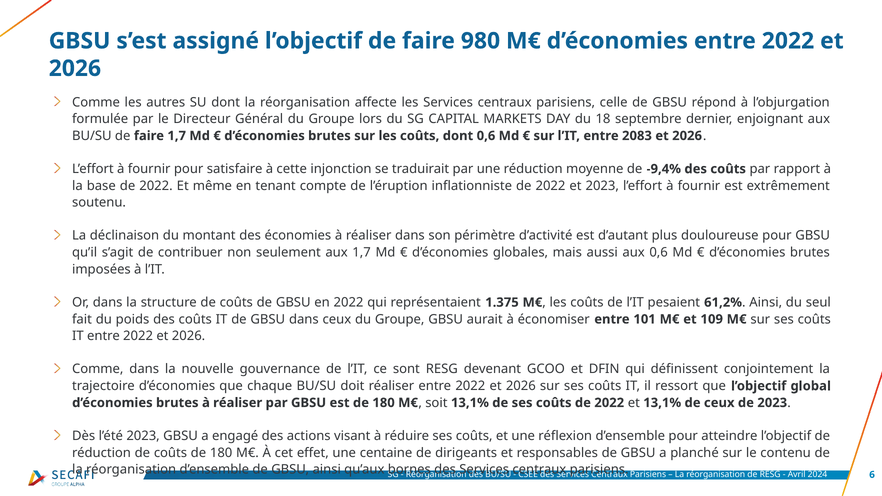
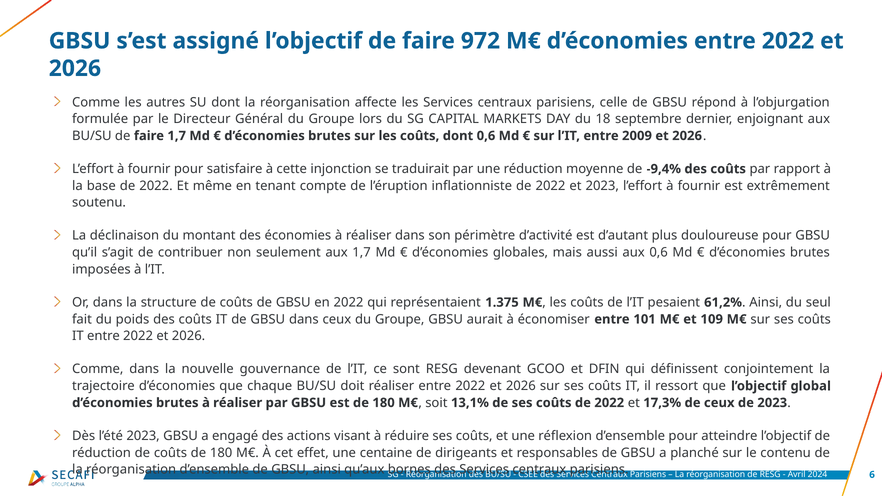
980: 980 -> 972
2083: 2083 -> 2009
et 13,1%: 13,1% -> 17,3%
